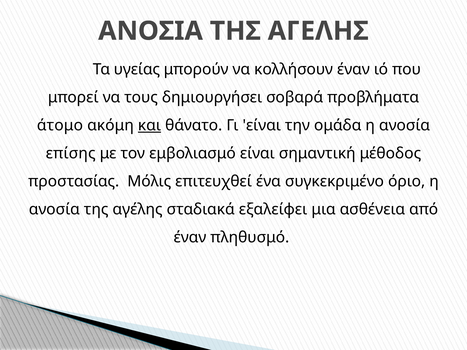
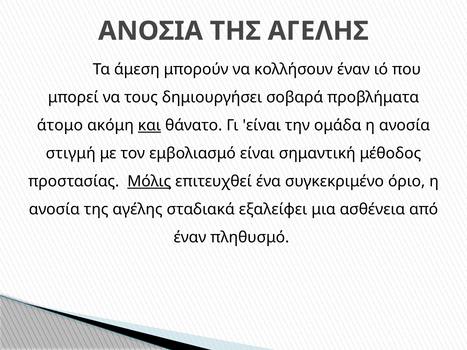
υγείας: υγείας -> άμεση
επίσης: επίσης -> στιγμή
Μόλις underline: none -> present
